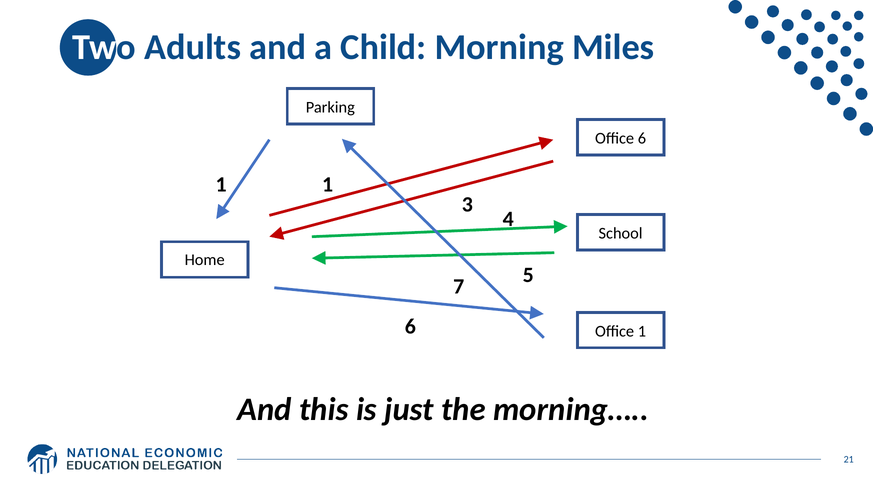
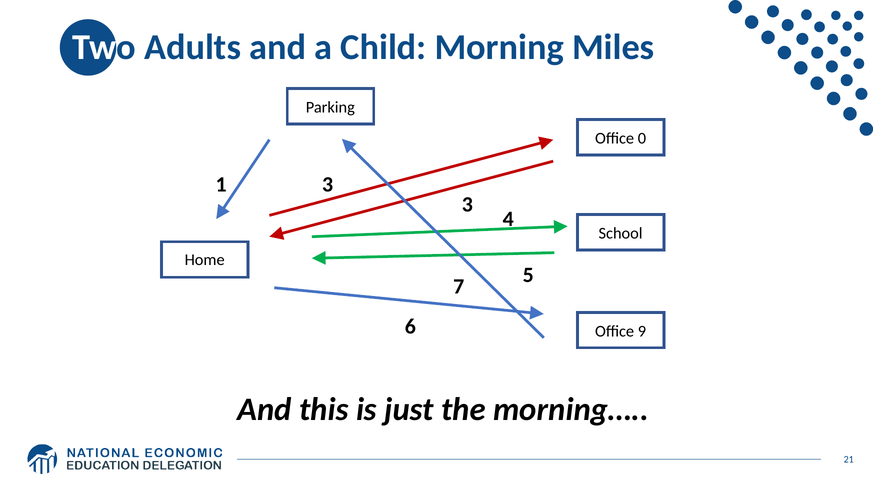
Office 6: 6 -> 0
1 1: 1 -> 3
Office 1: 1 -> 9
